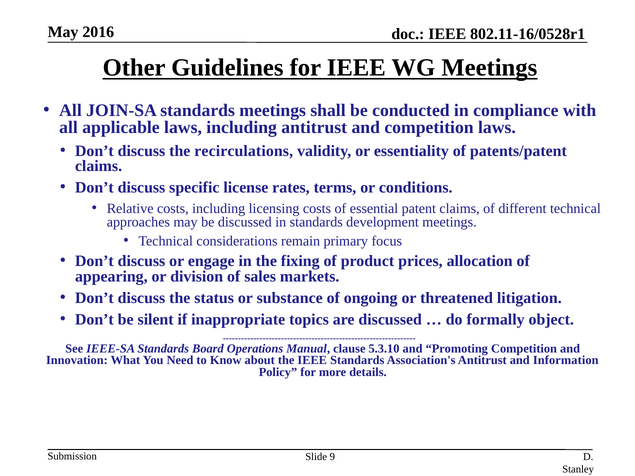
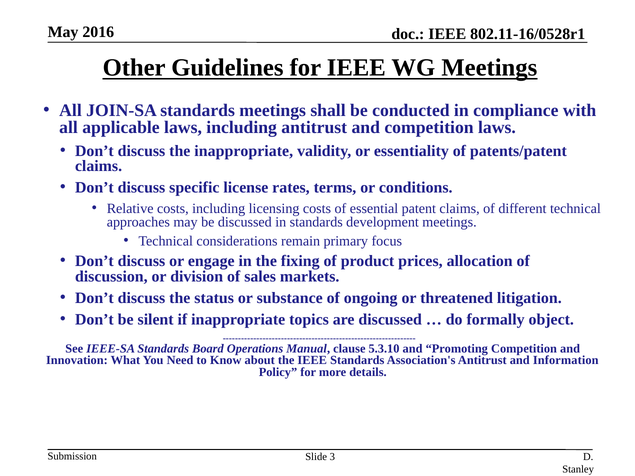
the recirculations: recirculations -> inappropriate
appearing: appearing -> discussion
9: 9 -> 3
